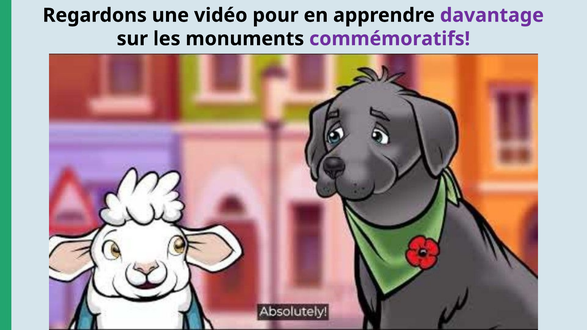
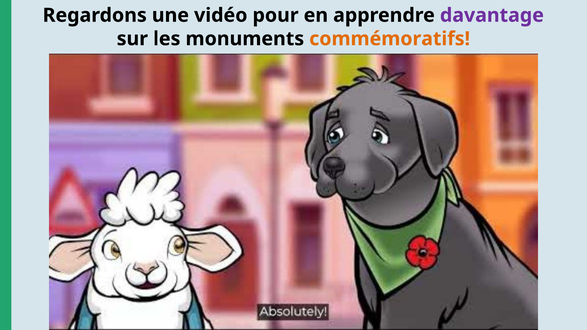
commémoratifs colour: purple -> orange
